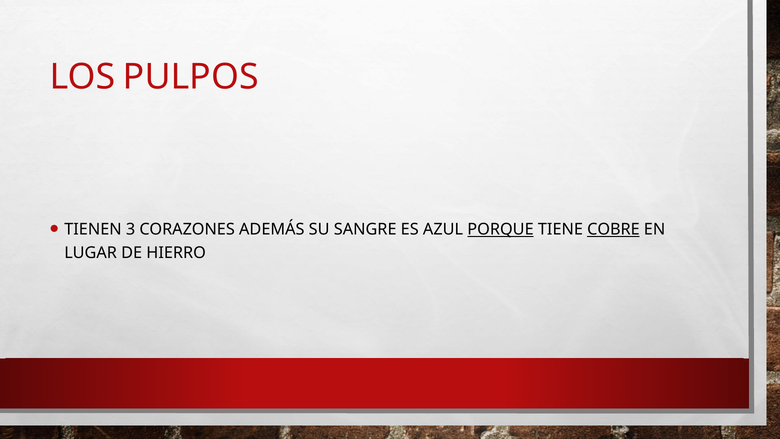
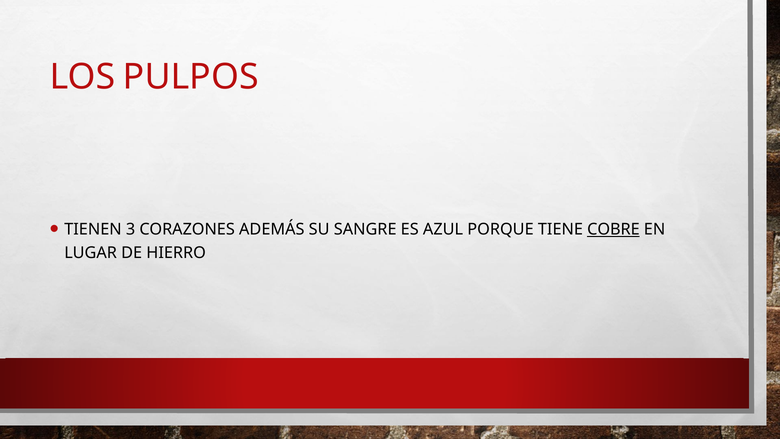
PORQUE underline: present -> none
